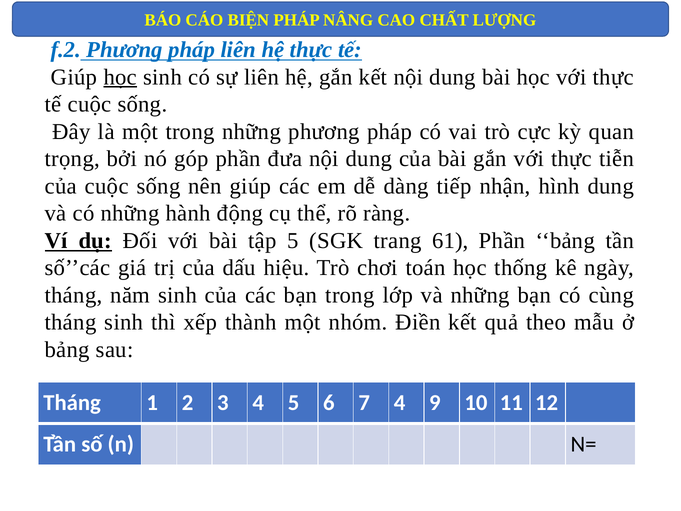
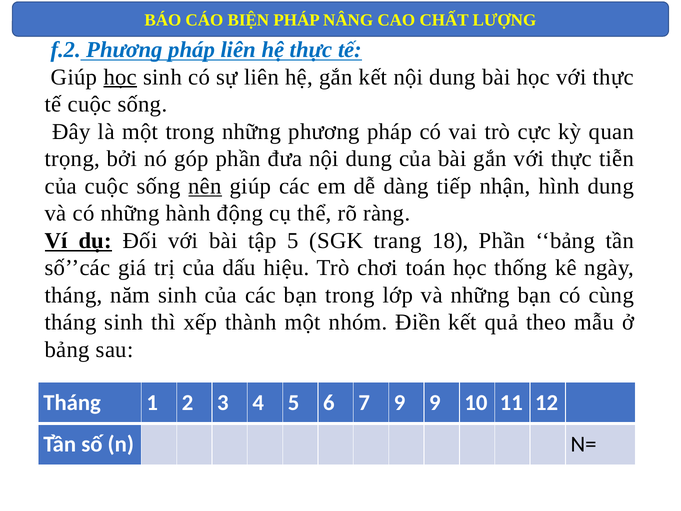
nên underline: none -> present
61: 61 -> 18
7 4: 4 -> 9
